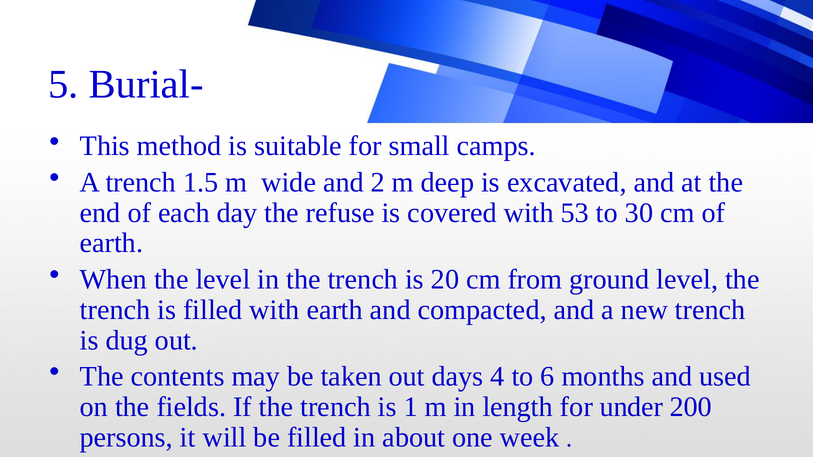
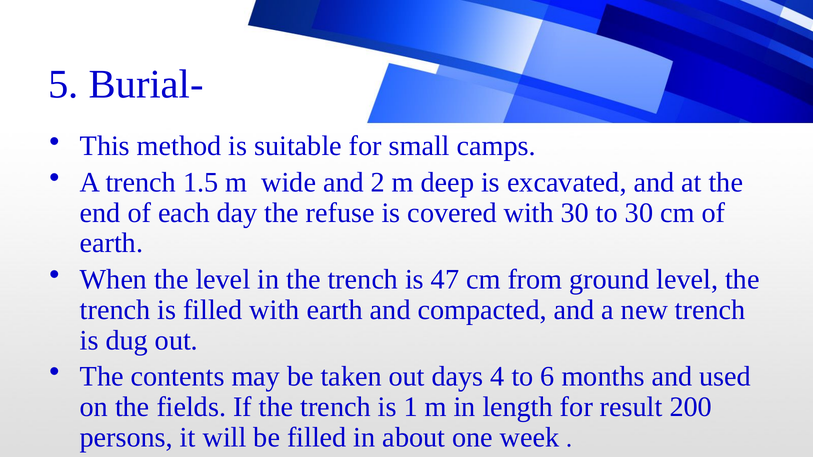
with 53: 53 -> 30
20: 20 -> 47
under: under -> result
